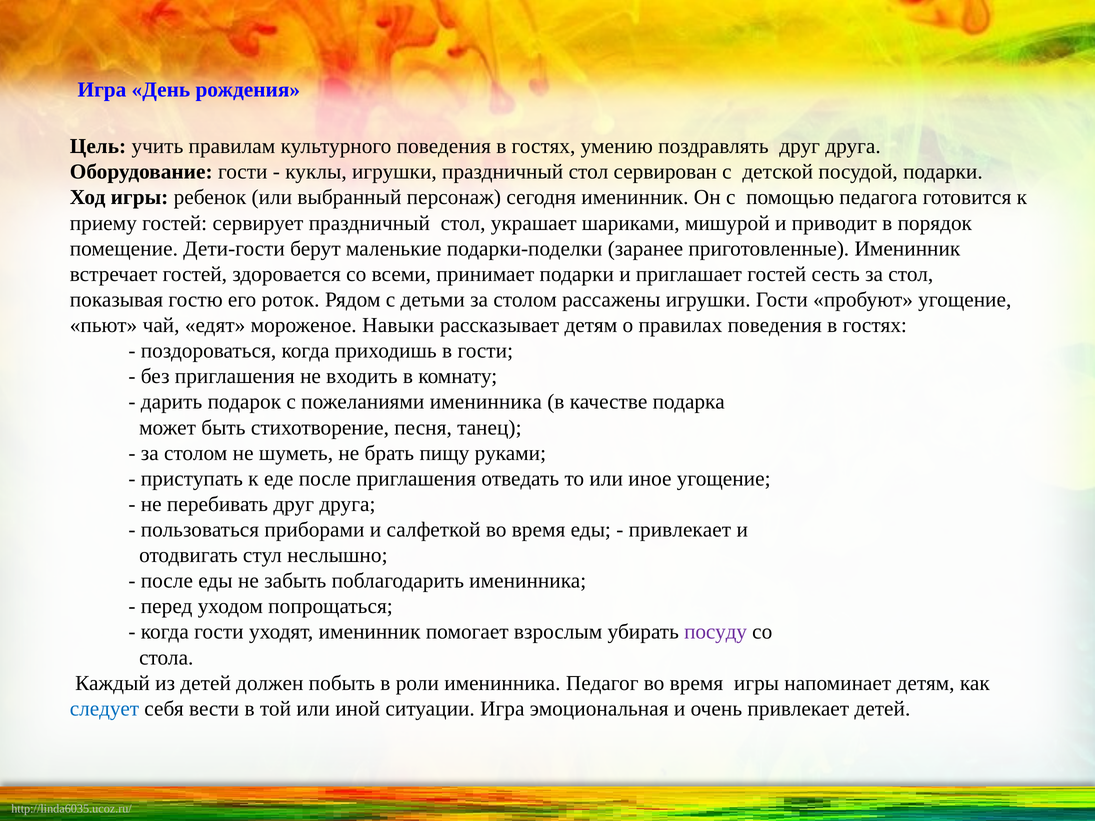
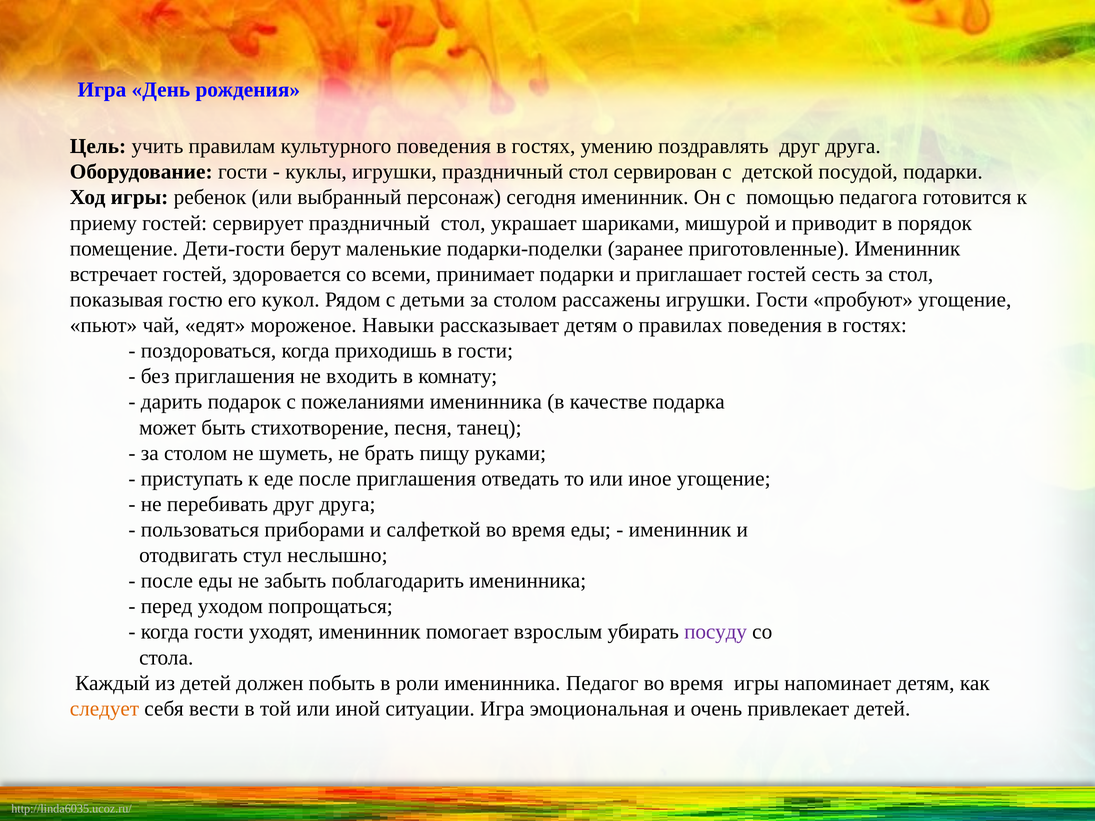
роток: роток -> кукол
привлекает at (680, 530): привлекает -> именинник
следует colour: blue -> orange
